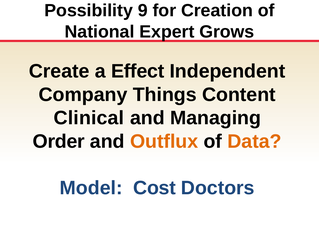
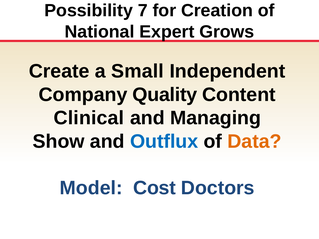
9: 9 -> 7
Effect: Effect -> Small
Things: Things -> Quality
Order: Order -> Show
Outflux colour: orange -> blue
